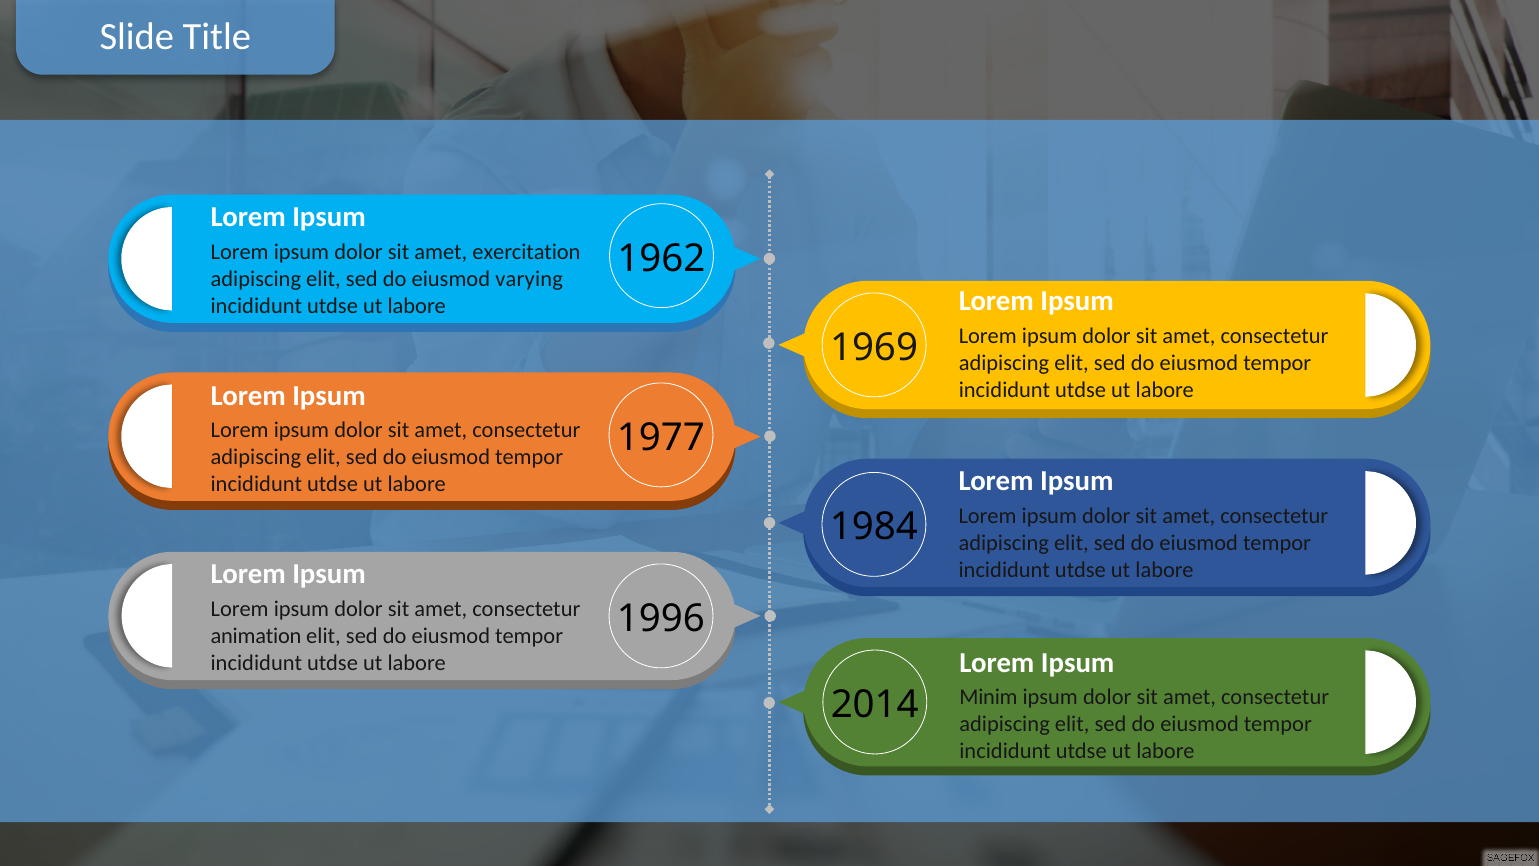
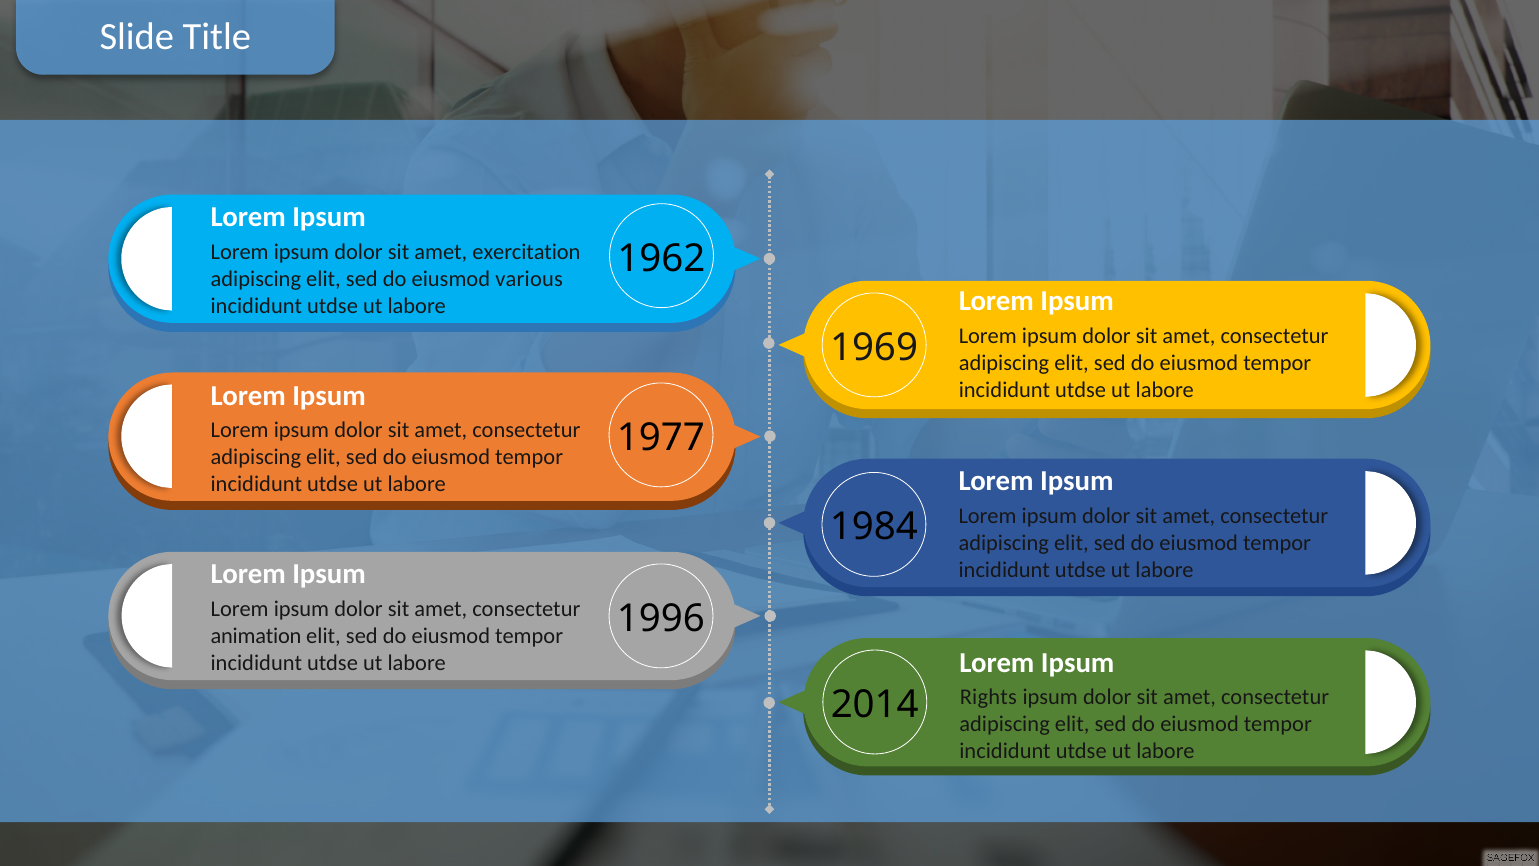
varying: varying -> various
Minim: Minim -> Rights
